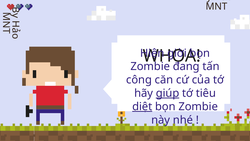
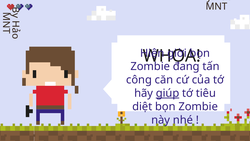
diệt underline: present -> none
